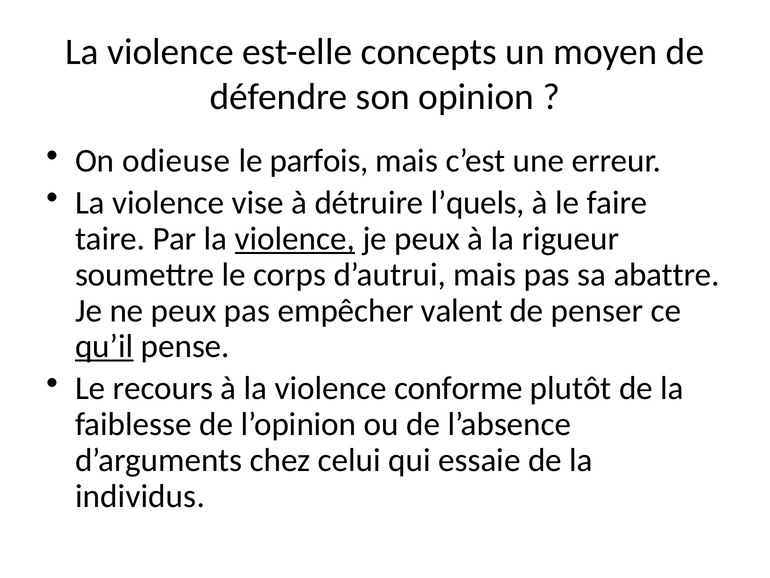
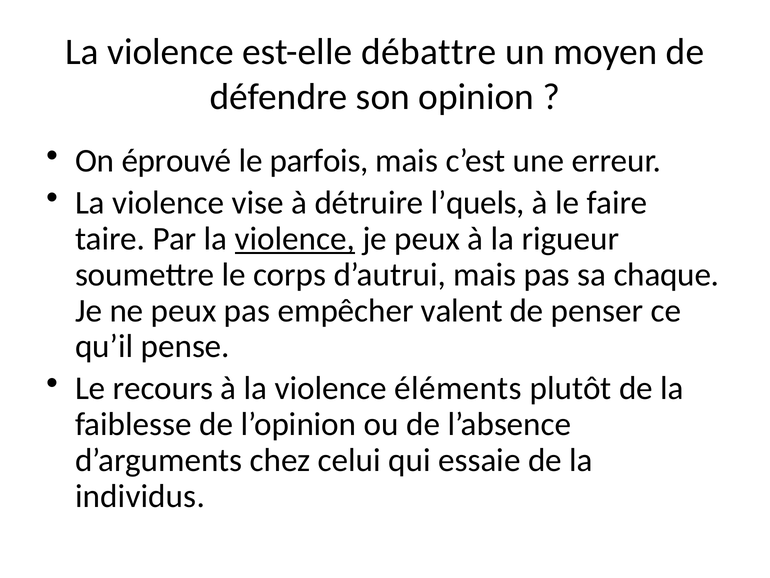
concepts: concepts -> débattre
odieuse: odieuse -> éprouvé
abattre: abattre -> chaque
qu’il underline: present -> none
conforme: conforme -> éléments
